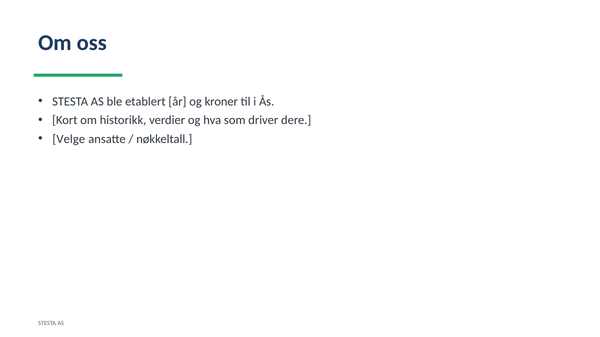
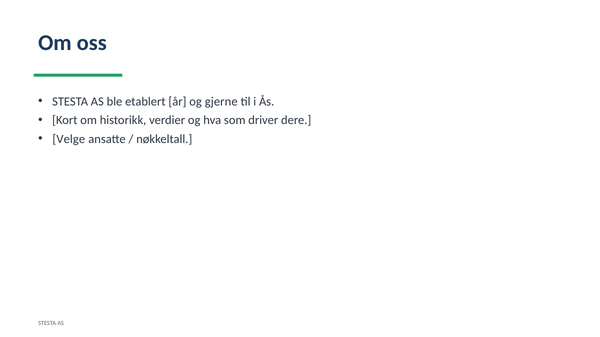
kroner: kroner -> gjerne
